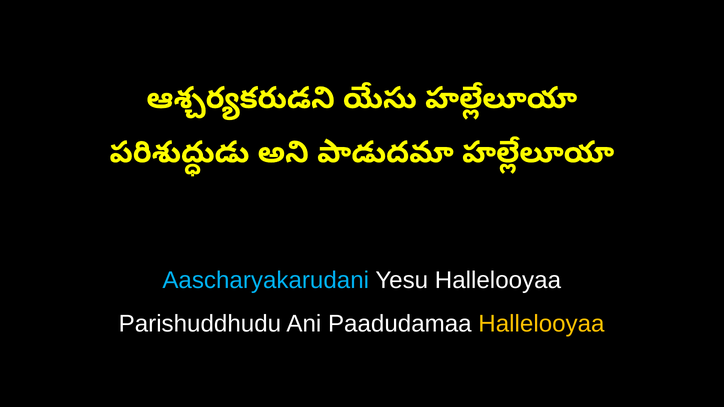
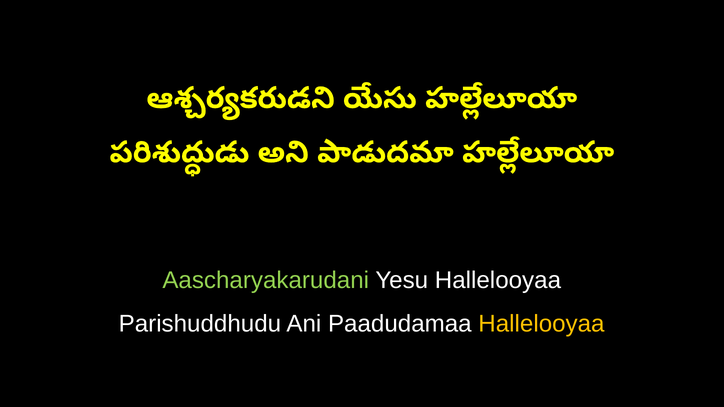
Aascharyakarudani colour: light blue -> light green
